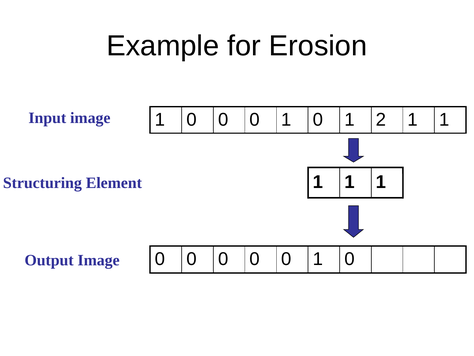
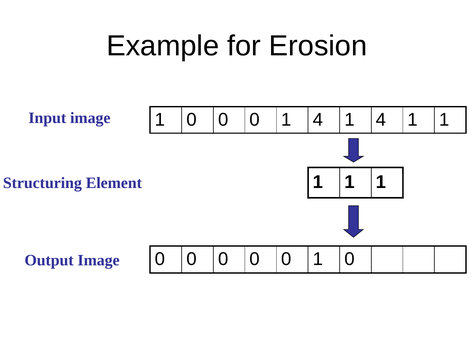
0 at (318, 120): 0 -> 4
2 at (381, 120): 2 -> 4
